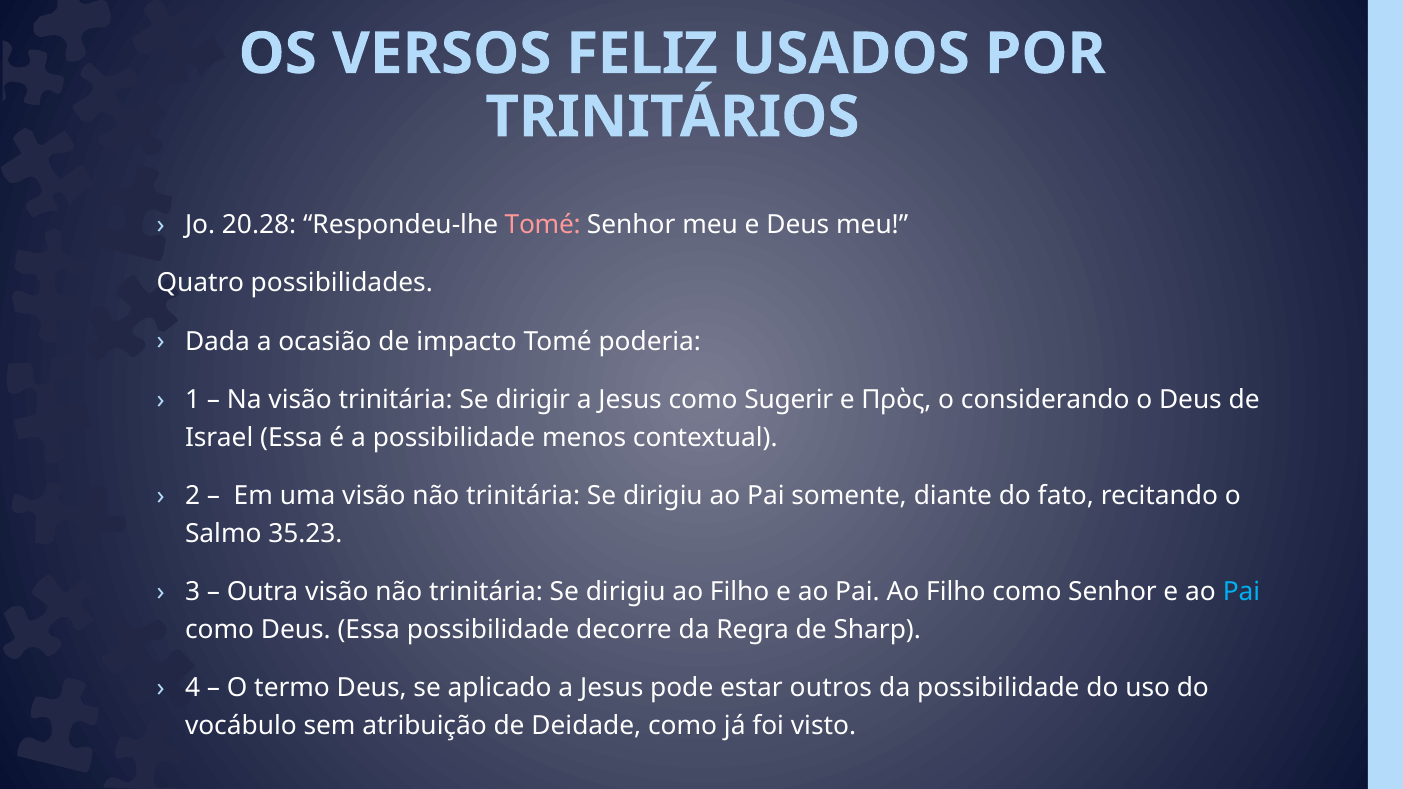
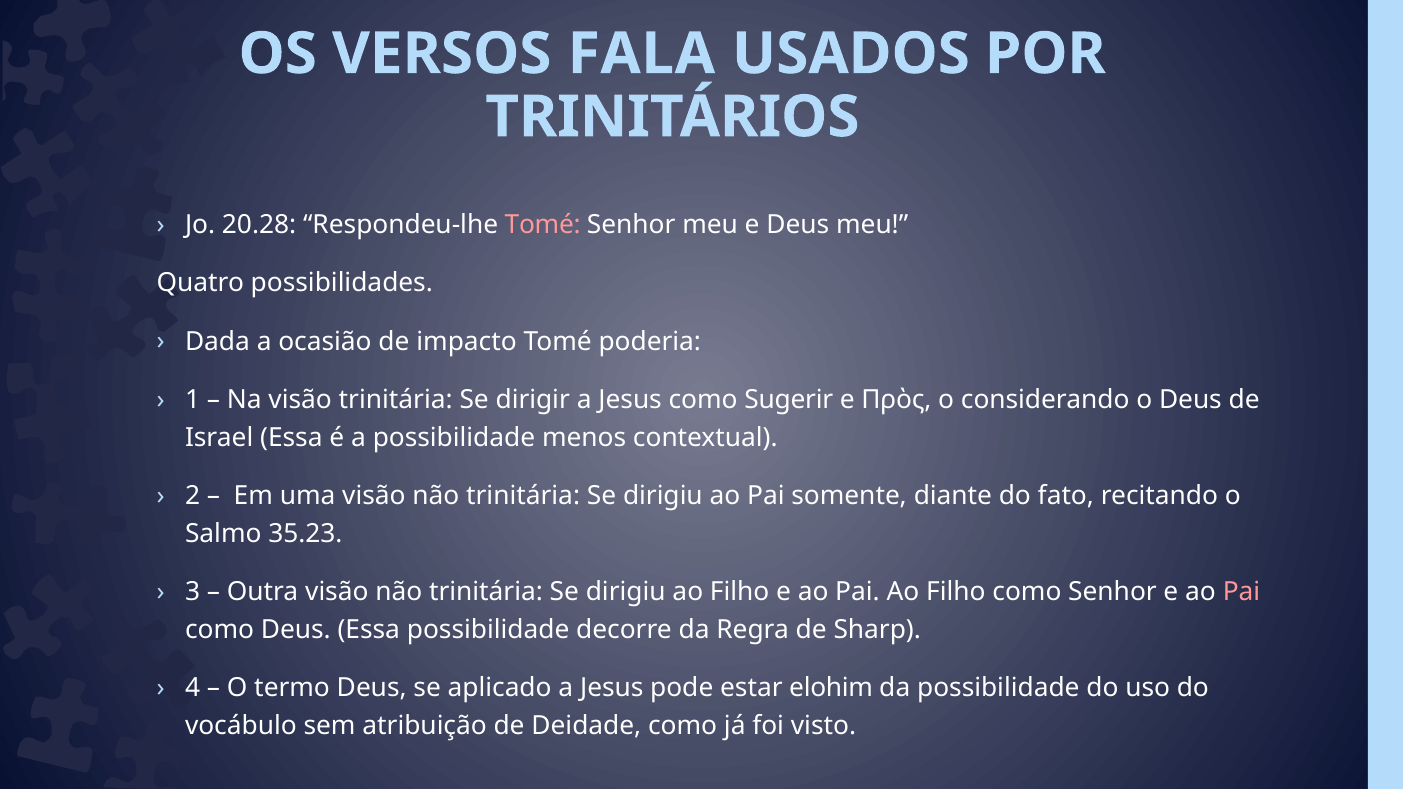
FELIZ: FELIZ -> FALA
Pai at (1241, 592) colour: light blue -> pink
outros: outros -> elohim
